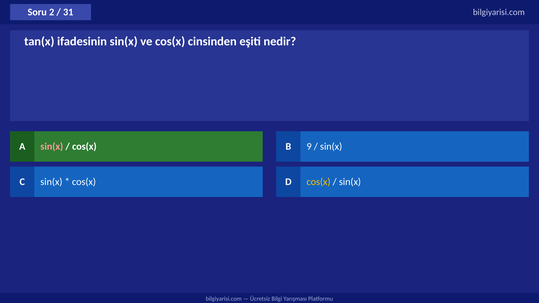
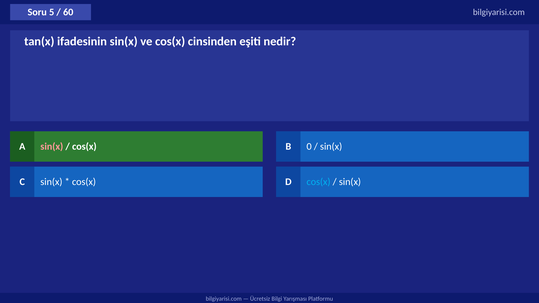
2: 2 -> 5
31: 31 -> 60
9: 9 -> 0
cos(x at (319, 182) colour: yellow -> light blue
